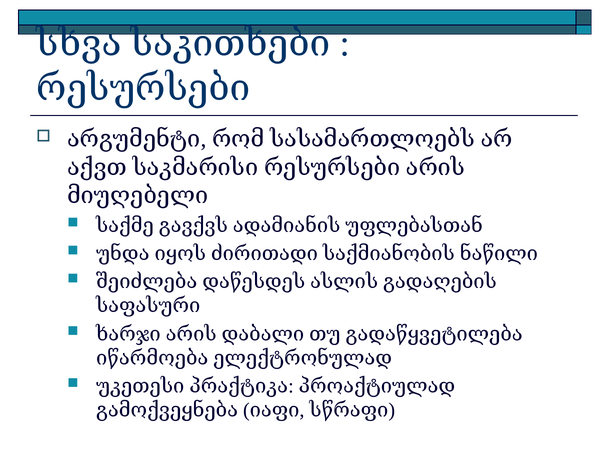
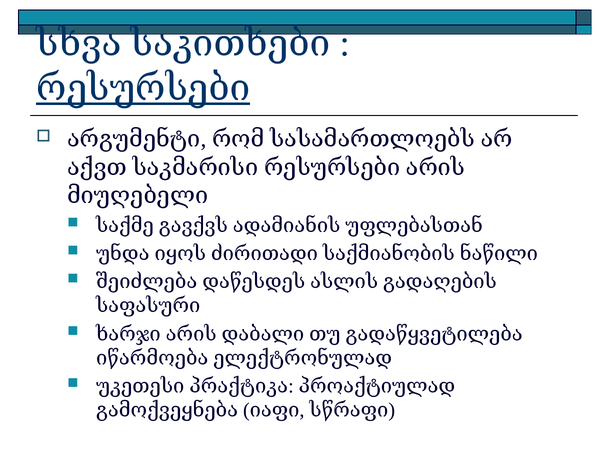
რესურსები underline: none -> present
